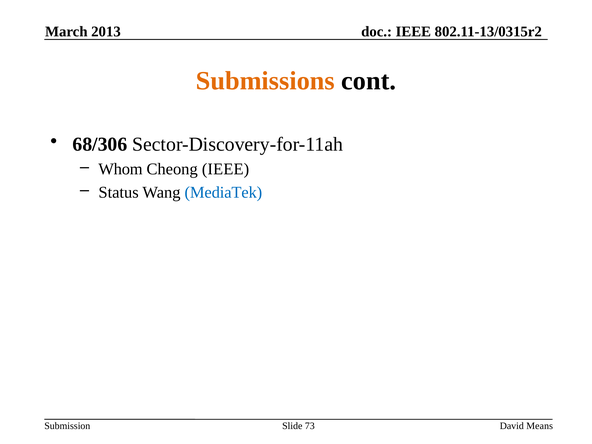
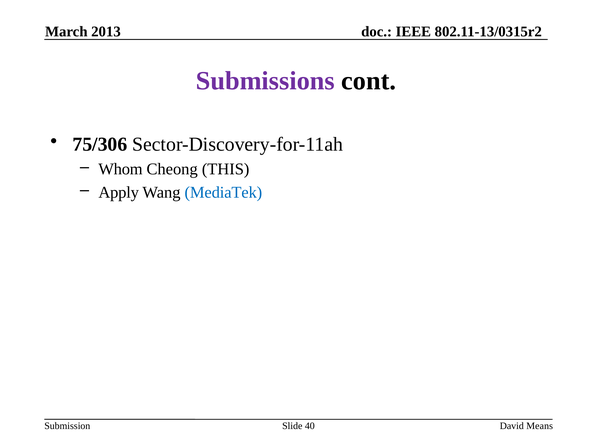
Submissions colour: orange -> purple
68/306: 68/306 -> 75/306
Cheong IEEE: IEEE -> THIS
Status: Status -> Apply
73: 73 -> 40
